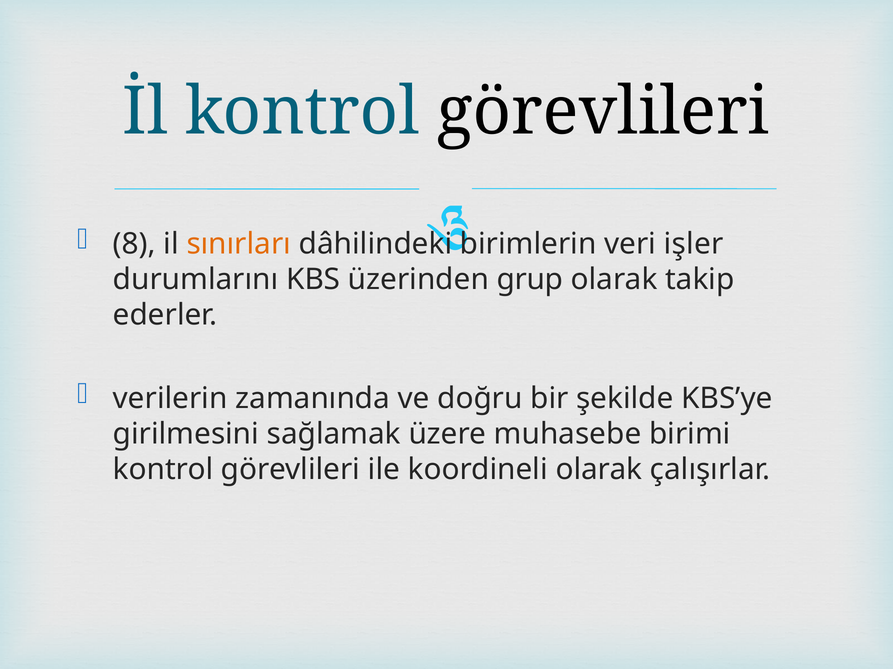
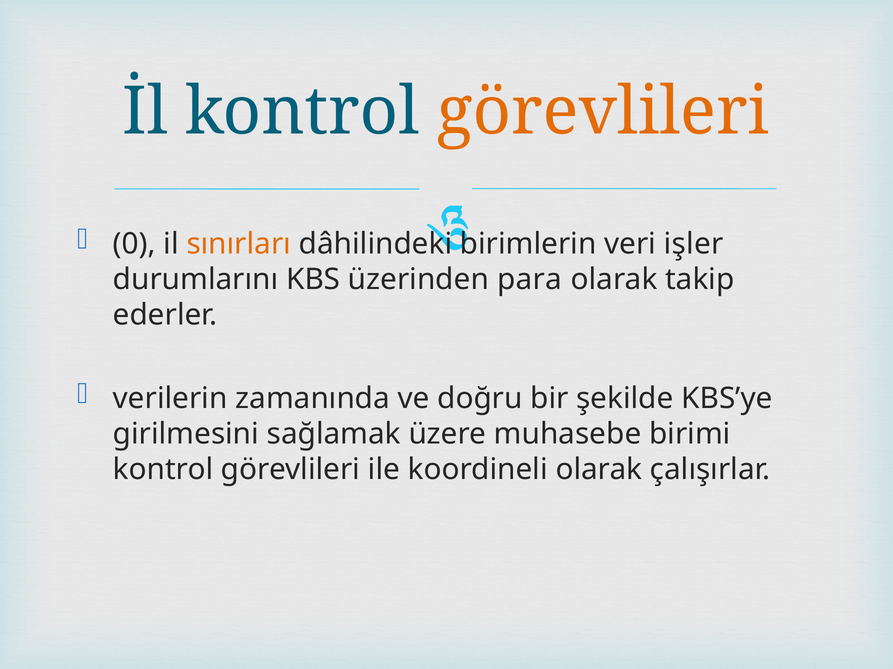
görevlileri at (603, 112) colour: black -> orange
8: 8 -> 0
grup: grup -> para
